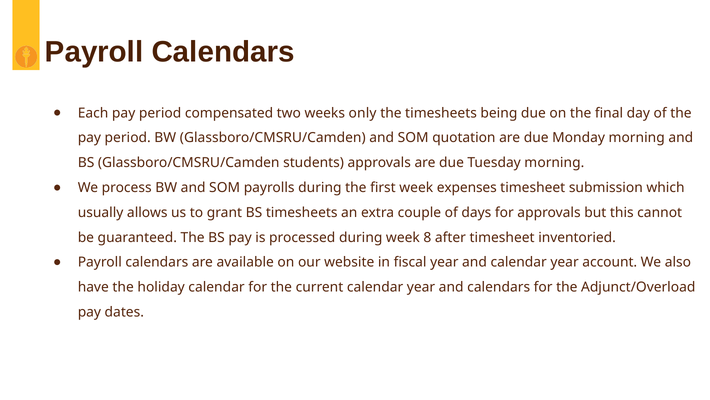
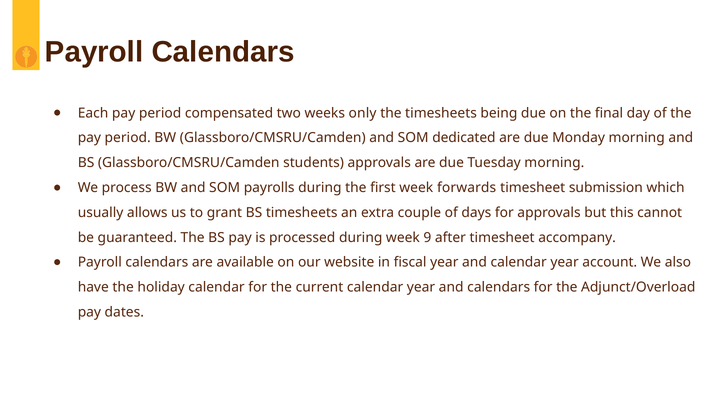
quotation: quotation -> dedicated
expenses: expenses -> forwards
8: 8 -> 9
inventoried: inventoried -> accompany
